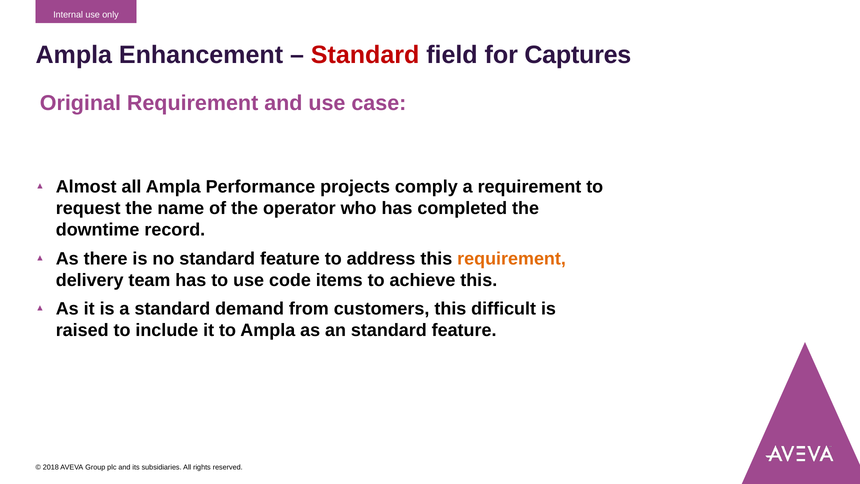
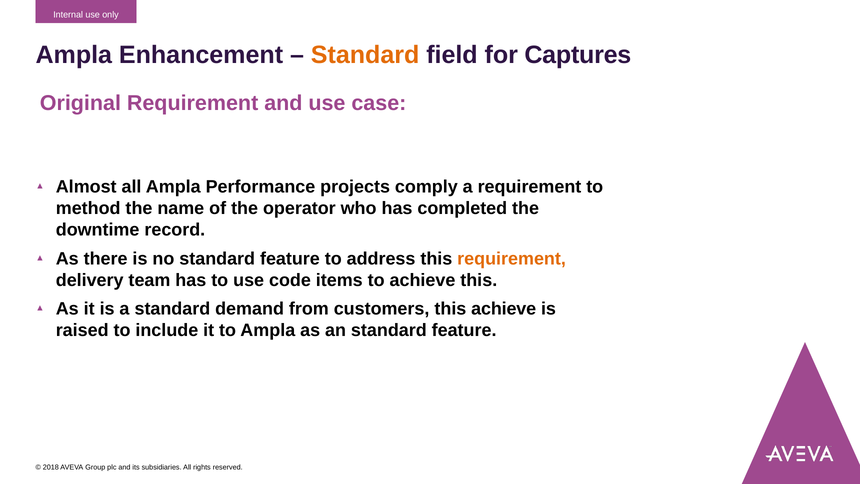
Standard at (365, 55) colour: red -> orange
request: request -> method
this difficult: difficult -> achieve
